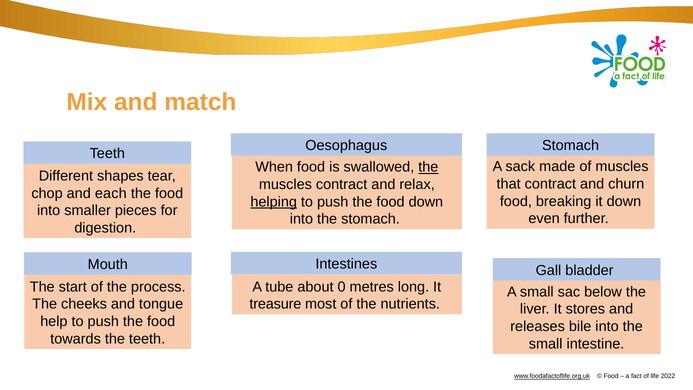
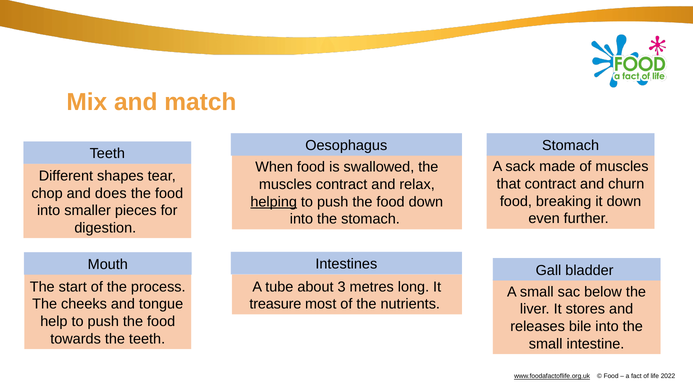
the at (428, 167) underline: present -> none
each: each -> does
0: 0 -> 3
